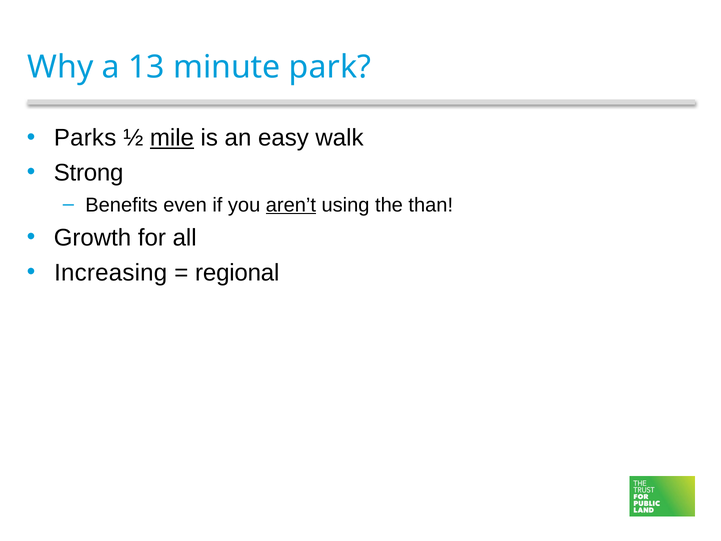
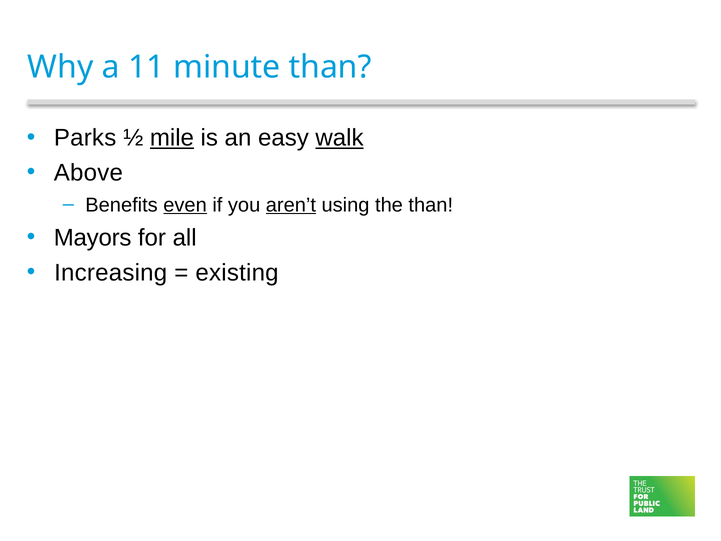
13: 13 -> 11
minute park: park -> than
walk underline: none -> present
Strong: Strong -> Above
even underline: none -> present
Growth: Growth -> Mayors
regional: regional -> existing
